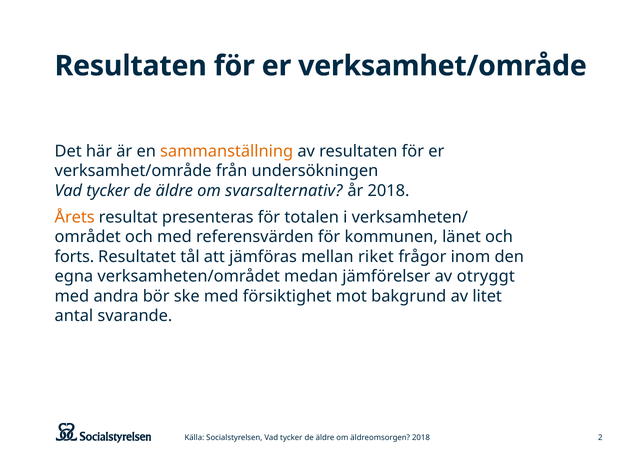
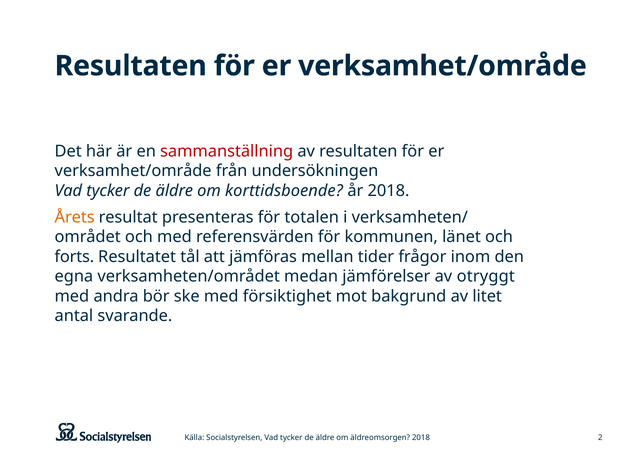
sammanställning colour: orange -> red
svarsalternativ: svarsalternativ -> korttidsboende
riket: riket -> tider
